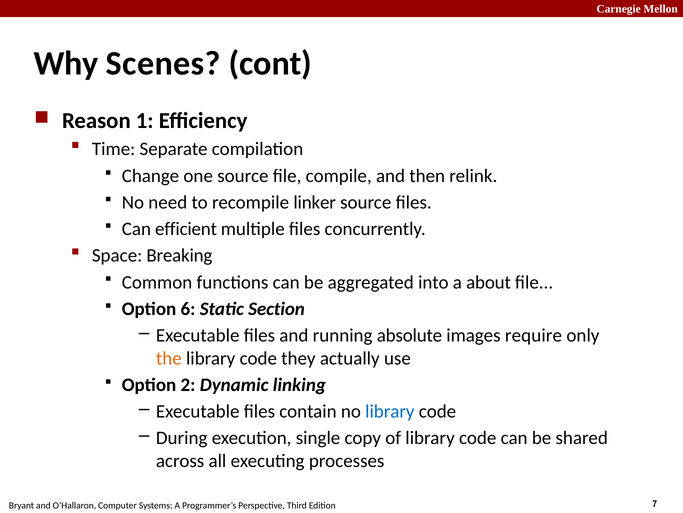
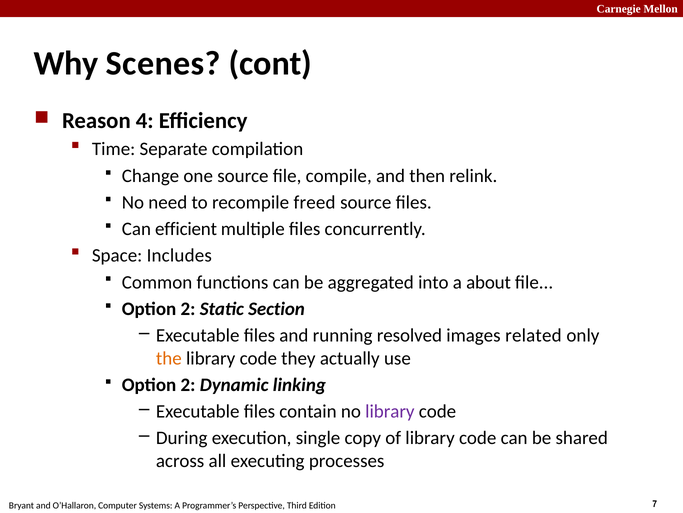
1: 1 -> 4
linker: linker -> freed
Breaking: Breaking -> Includes
6 at (188, 308): 6 -> 2
absolute: absolute -> resolved
require: require -> related
library at (390, 411) colour: blue -> purple
